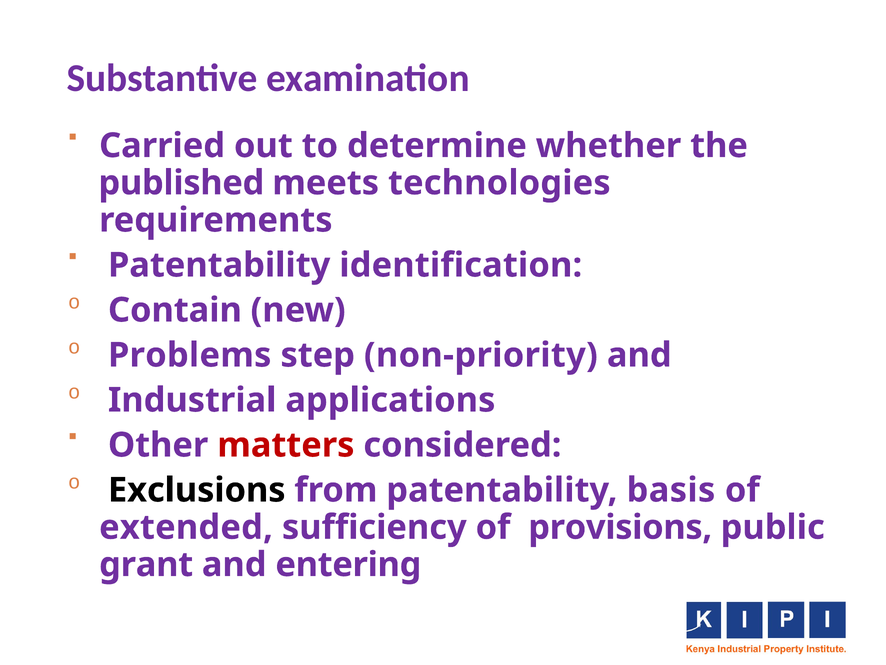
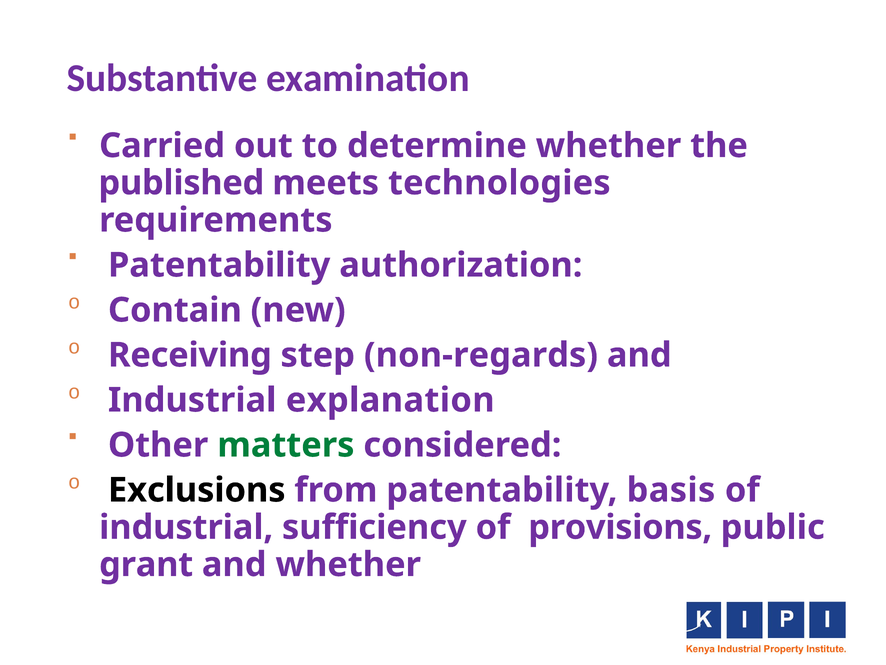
identification: identification -> authorization
Problems: Problems -> Receiving
non-priority: non-priority -> non-regards
applications: applications -> explanation
matters colour: red -> green
extended at (186, 527): extended -> industrial
and entering: entering -> whether
